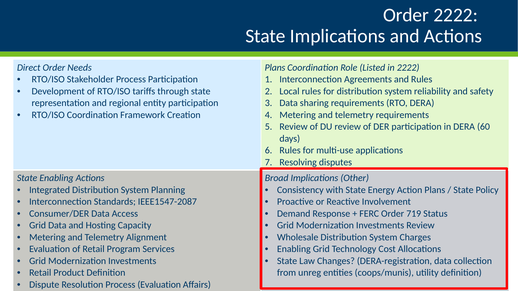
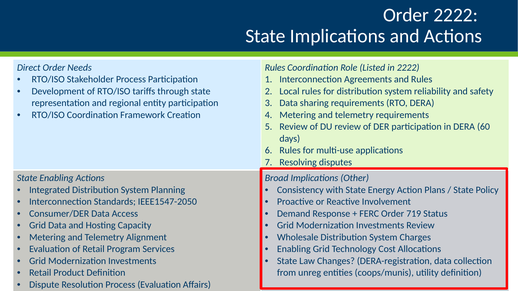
Plans at (275, 68): Plans -> Rules
IEEE1547-2087: IEEE1547-2087 -> IEEE1547-2050
